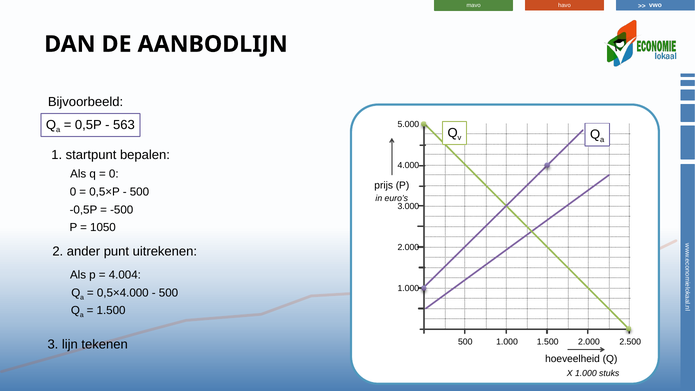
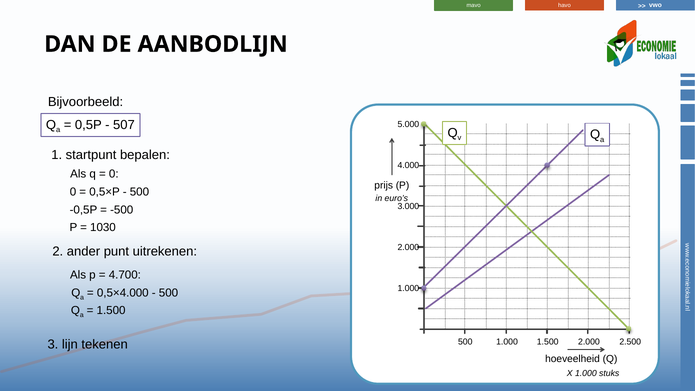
563: 563 -> 507
1050: 1050 -> 1030
4.004: 4.004 -> 4.700
